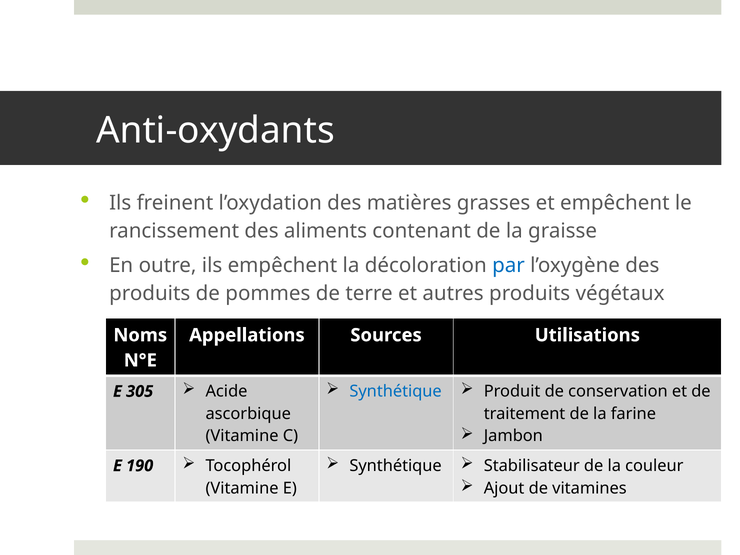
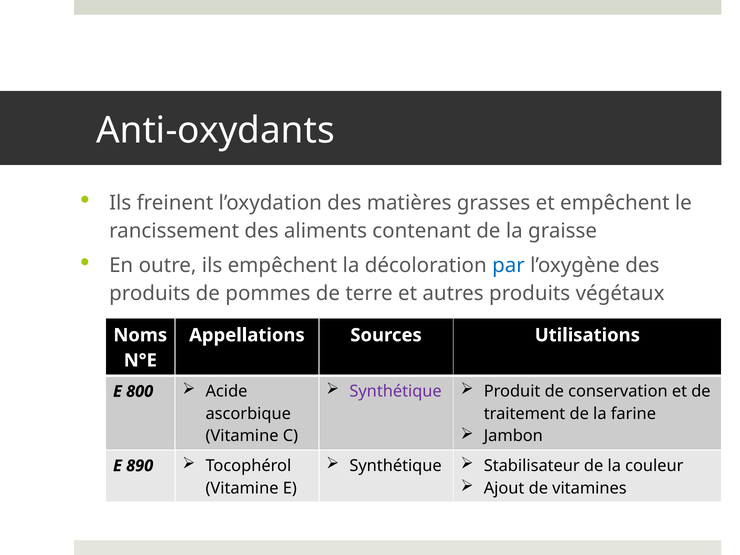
Synthétique at (396, 391) colour: blue -> purple
305: 305 -> 800
190: 190 -> 890
